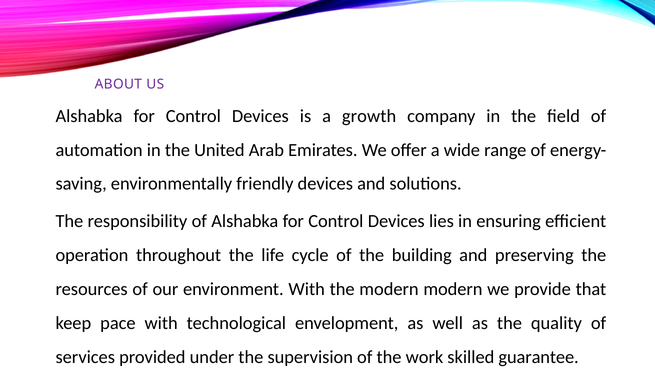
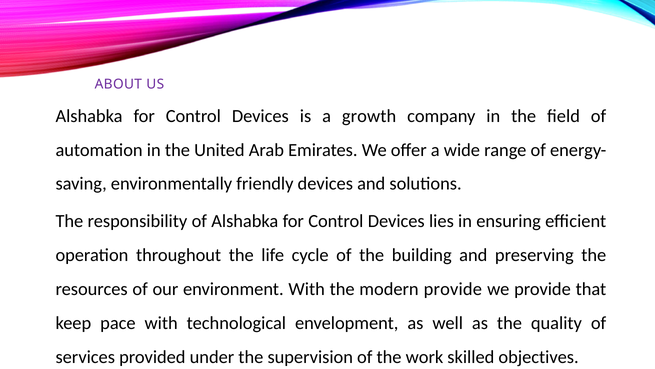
modern modern: modern -> provide
guarantee: guarantee -> objectives
